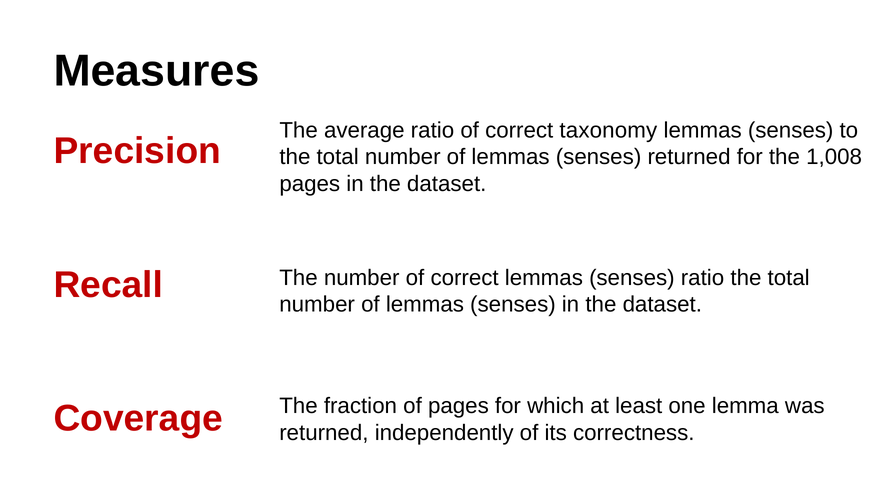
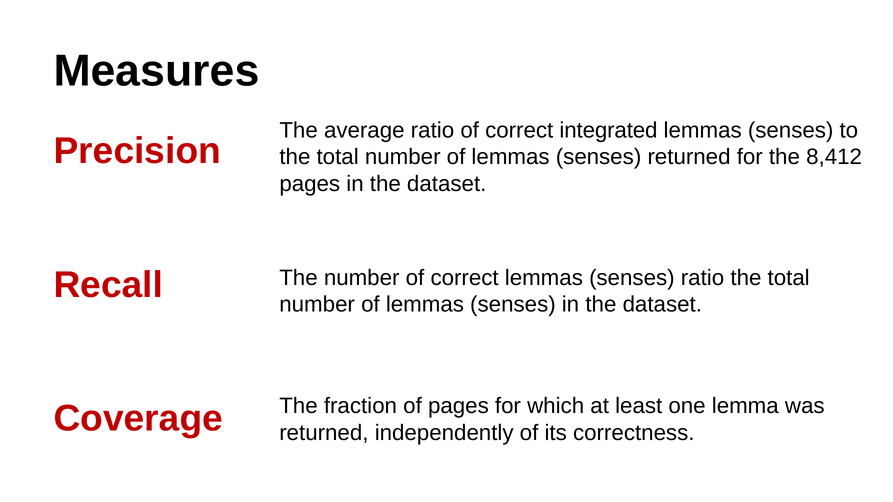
taxonomy: taxonomy -> integrated
1,008: 1,008 -> 8,412
